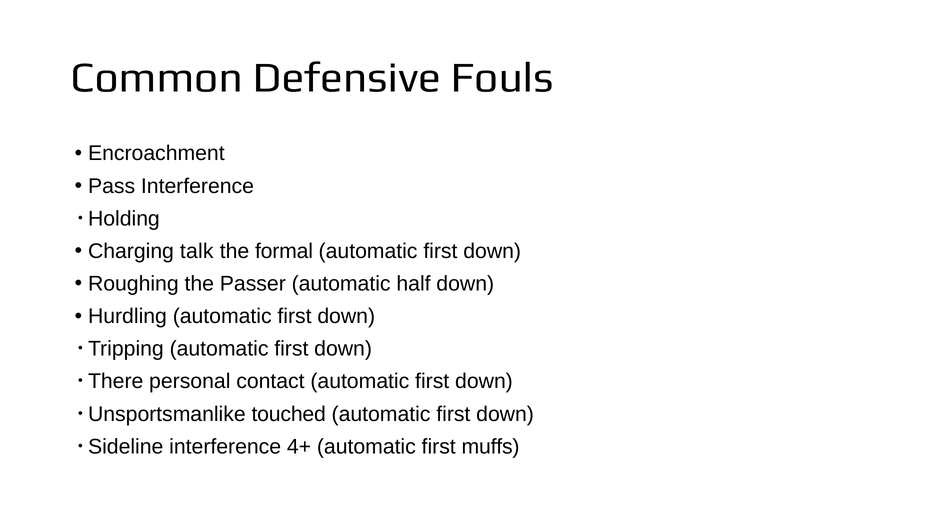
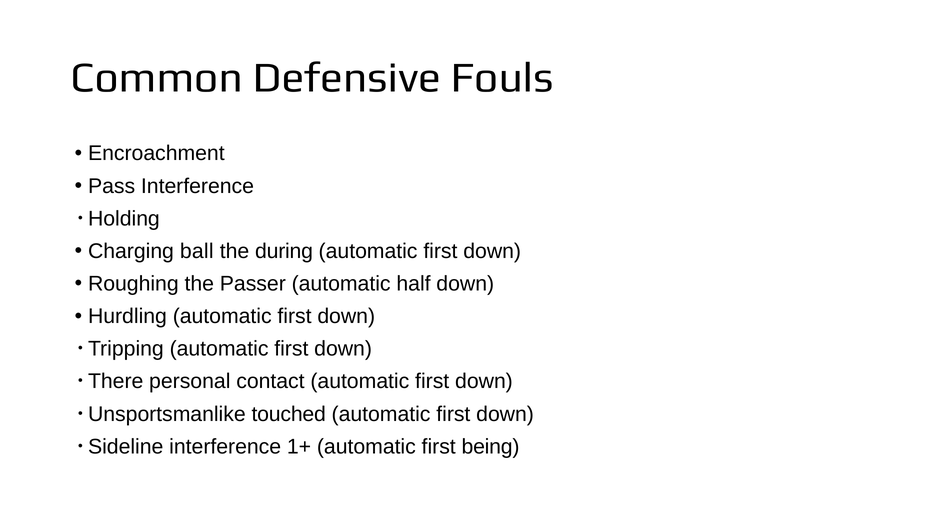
talk: talk -> ball
formal: formal -> during
4+: 4+ -> 1+
muffs: muffs -> being
